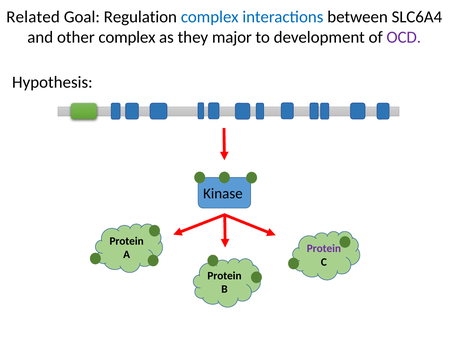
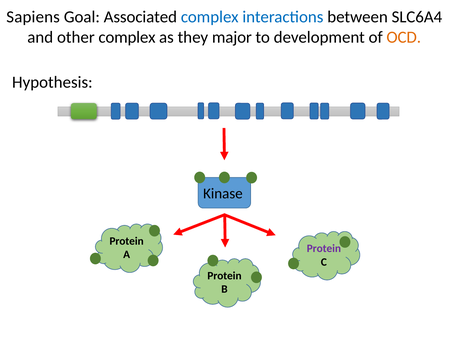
Related: Related -> Sapiens
Regulation: Regulation -> Associated
OCD colour: purple -> orange
